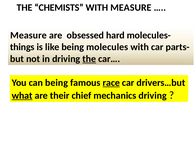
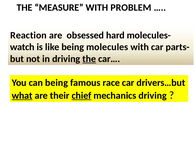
CHEMISTS: CHEMISTS -> MEASURE
WITH MEASURE: MEASURE -> PROBLEM
Measure at (28, 35): Measure -> Reaction
things: things -> watch
race underline: present -> none
chief underline: none -> present
